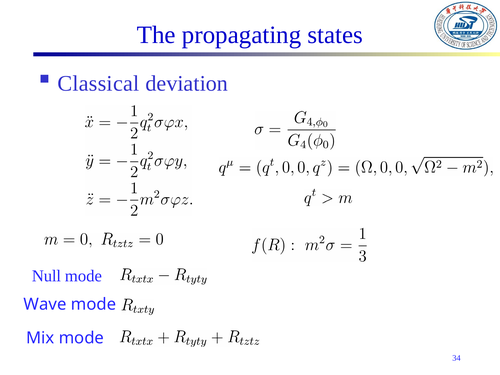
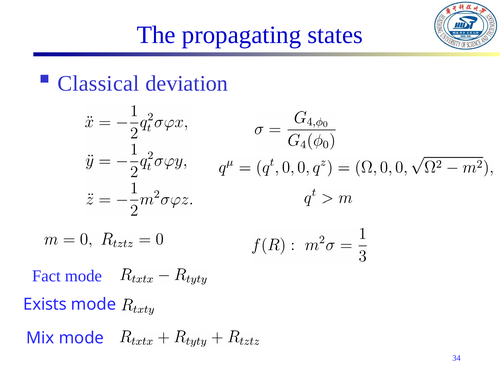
Null: Null -> Fact
Wave: Wave -> Exists
